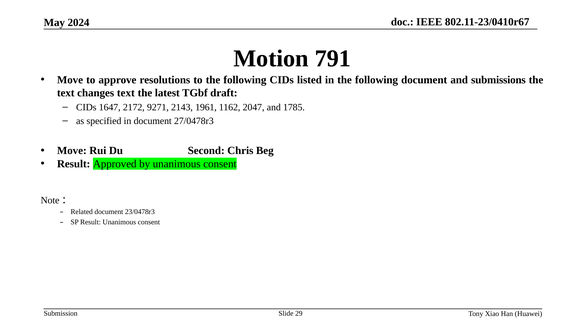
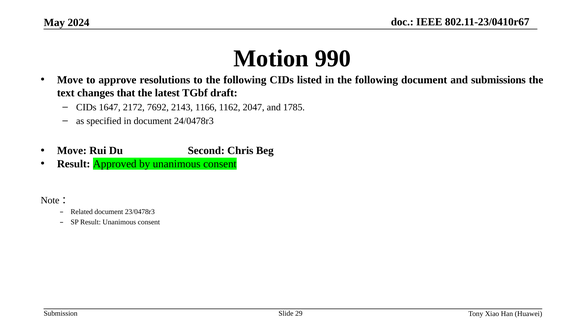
791: 791 -> 990
changes text: text -> that
9271: 9271 -> 7692
1961: 1961 -> 1166
27/0478r3: 27/0478r3 -> 24/0478r3
